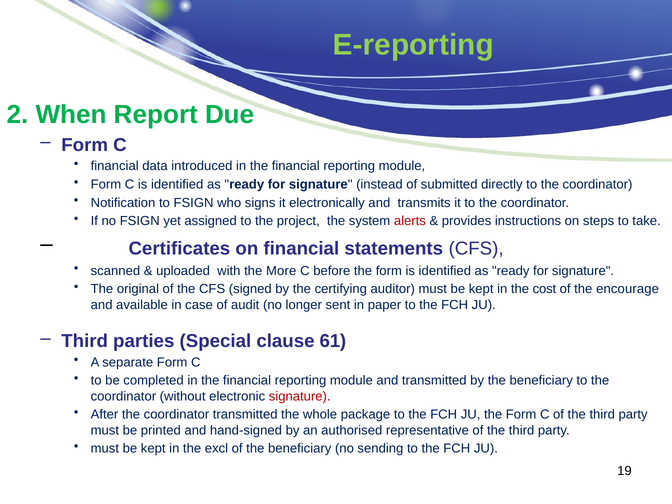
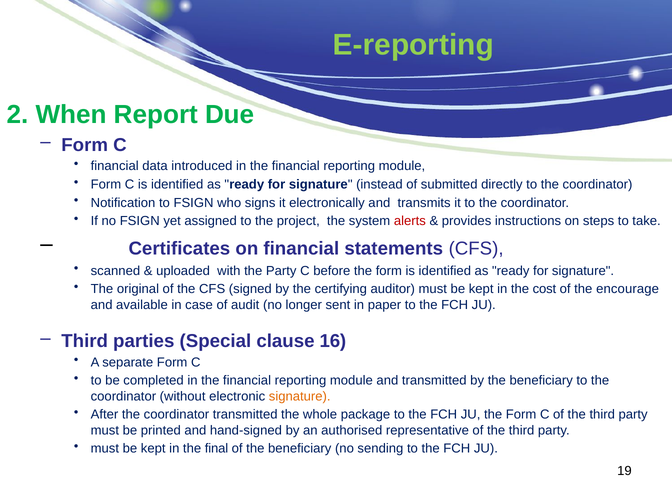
the More: More -> Party
61: 61 -> 16
signature at (300, 396) colour: red -> orange
excl: excl -> final
